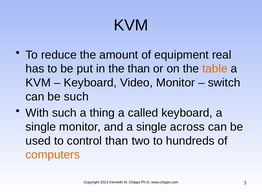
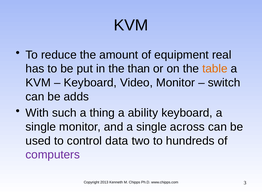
be such: such -> adds
called: called -> ability
control than: than -> data
computers colour: orange -> purple
